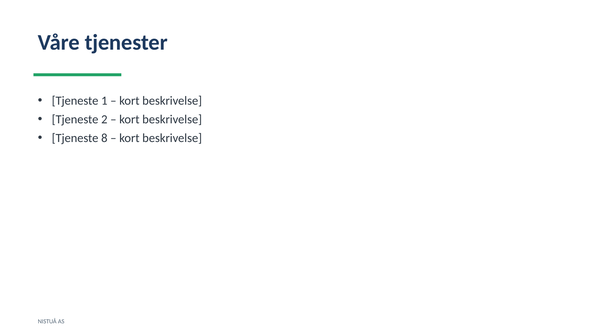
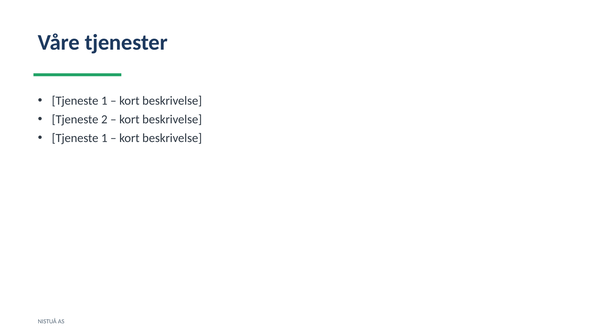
8 at (104, 138): 8 -> 1
